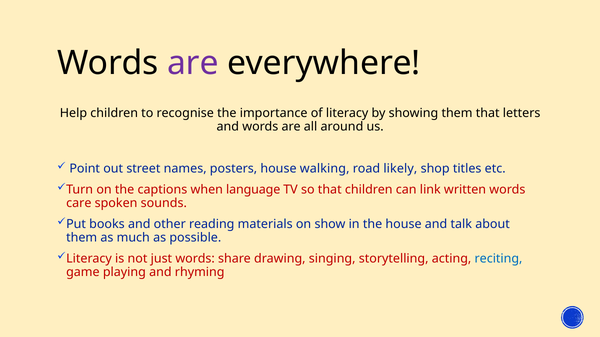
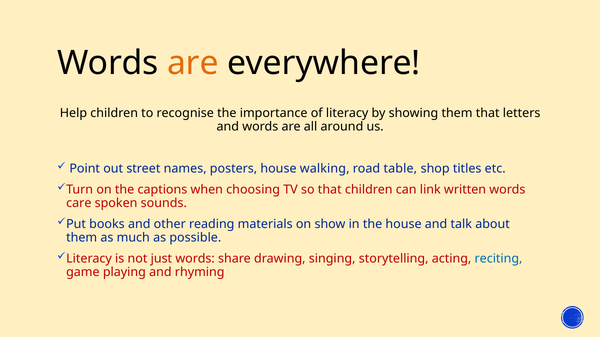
are at (193, 63) colour: purple -> orange
likely: likely -> table
language: language -> choosing
